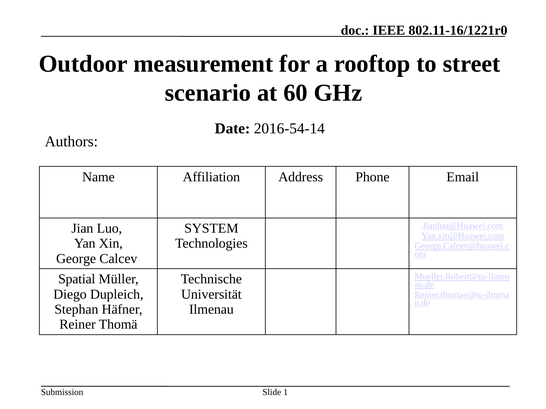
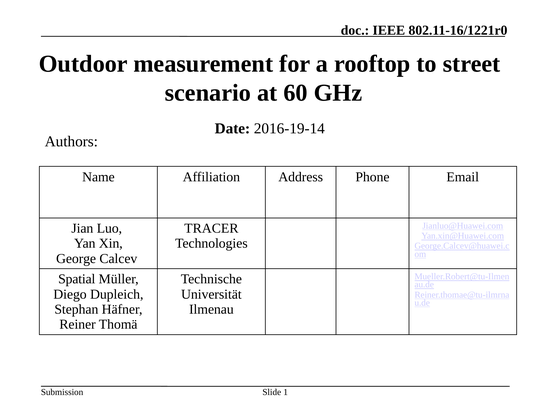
2016-54-14: 2016-54-14 -> 2016-19-14
SYSTEM: SYSTEM -> TRACER
